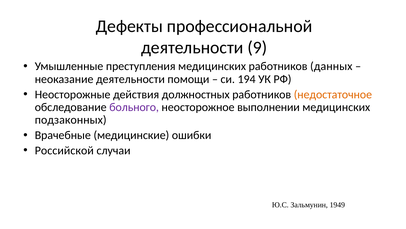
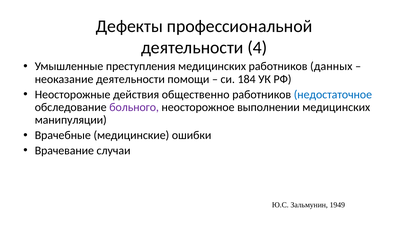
9: 9 -> 4
194: 194 -> 184
должностных: должностных -> общественно
недостаточное colour: orange -> blue
подзаконных: подзаконных -> манипуляции
Российской: Российской -> Врачевание
